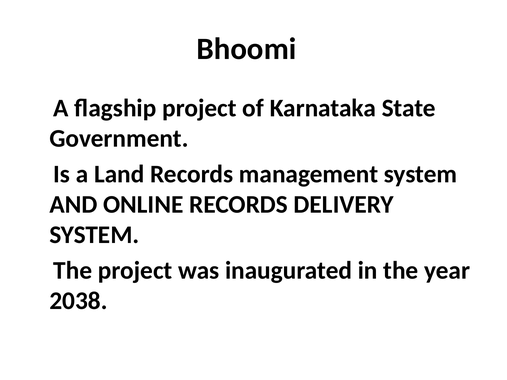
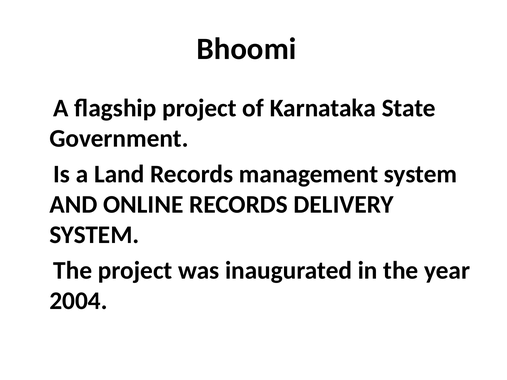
2038: 2038 -> 2004
